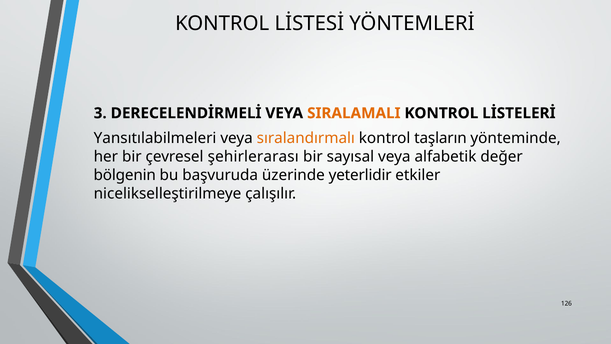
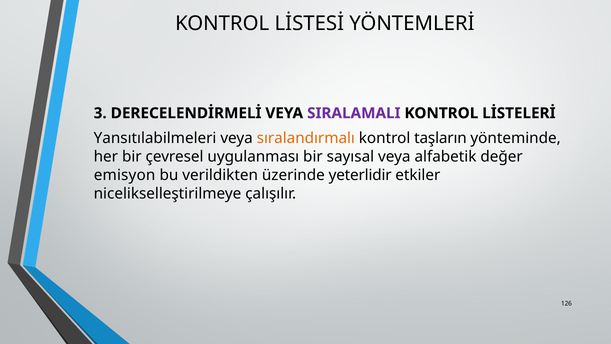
SIRALAMALI colour: orange -> purple
şehirlerarası: şehirlerarası -> uygulanması
bölgenin: bölgenin -> emisyon
başvuruda: başvuruda -> verildikten
